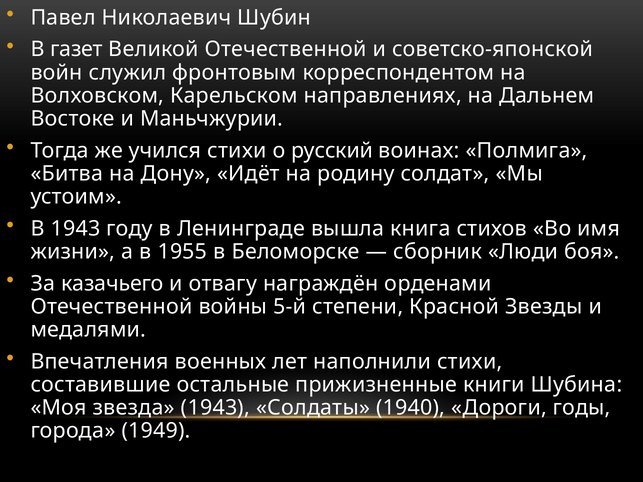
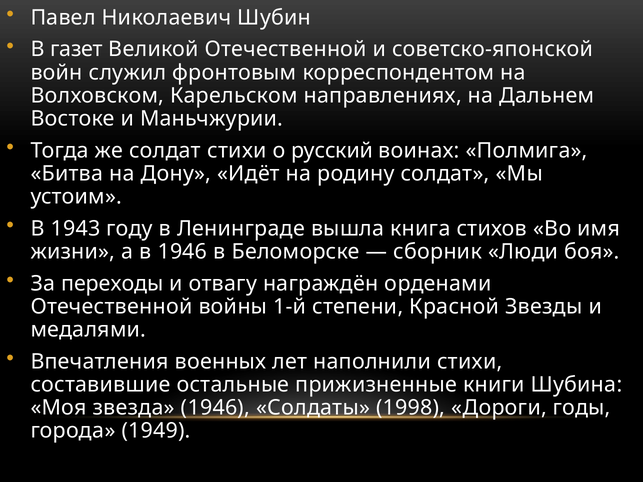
же учился: учился -> солдат
в 1955: 1955 -> 1946
казачьего: казачьего -> переходы
5-й: 5-й -> 1-й
звезда 1943: 1943 -> 1946
1940: 1940 -> 1998
